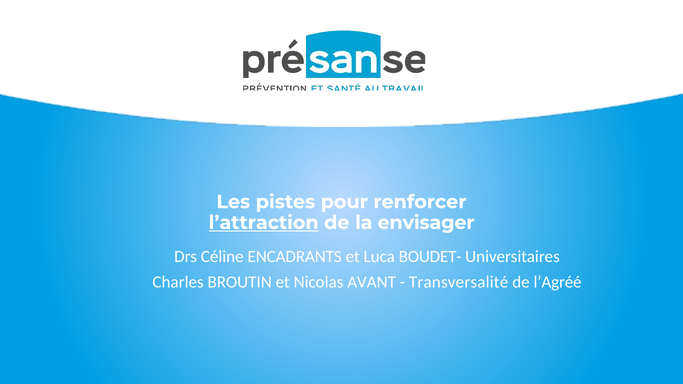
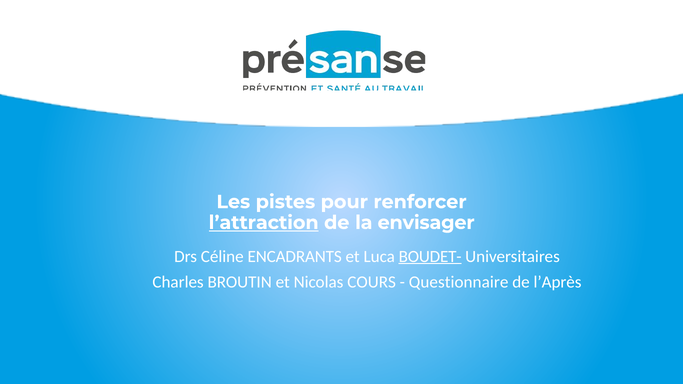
BOUDET- underline: none -> present
AVANT: AVANT -> COURS
Transversalité: Transversalité -> Questionnaire
l’Agréé: l’Agréé -> l’Après
